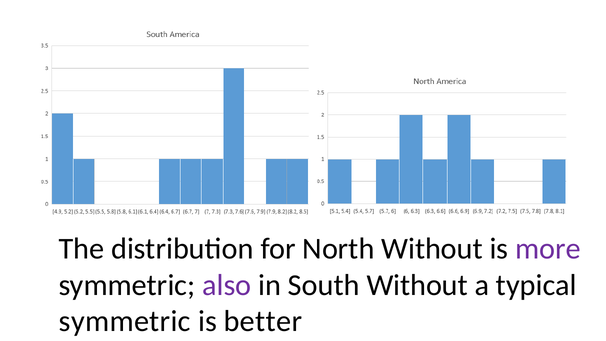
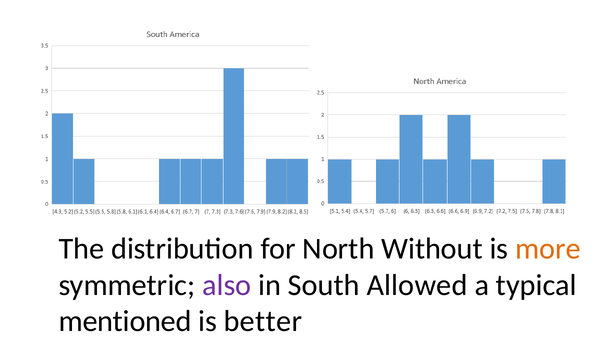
more colour: purple -> orange
South Without: Without -> Allowed
symmetric at (125, 321): symmetric -> mentioned
